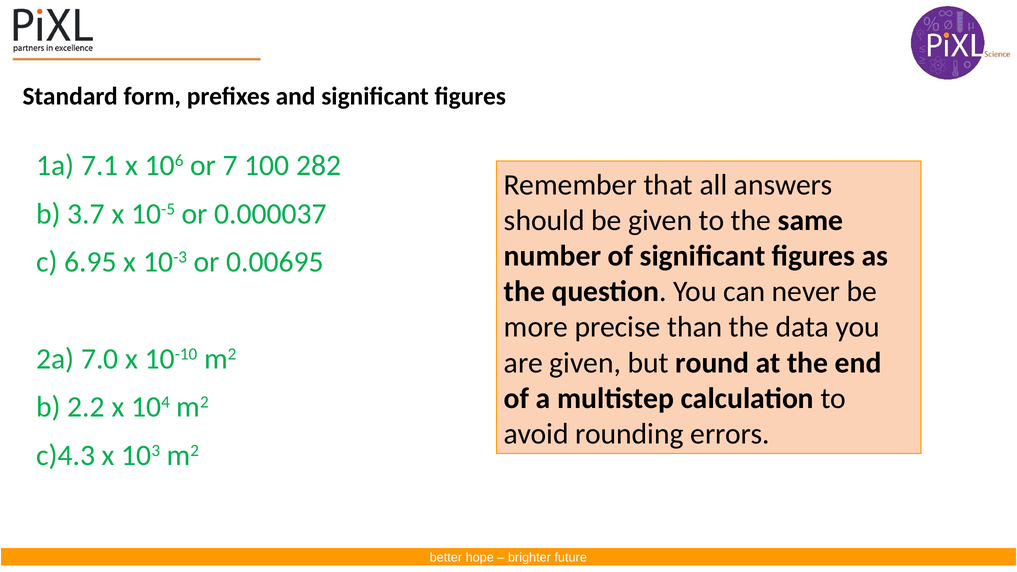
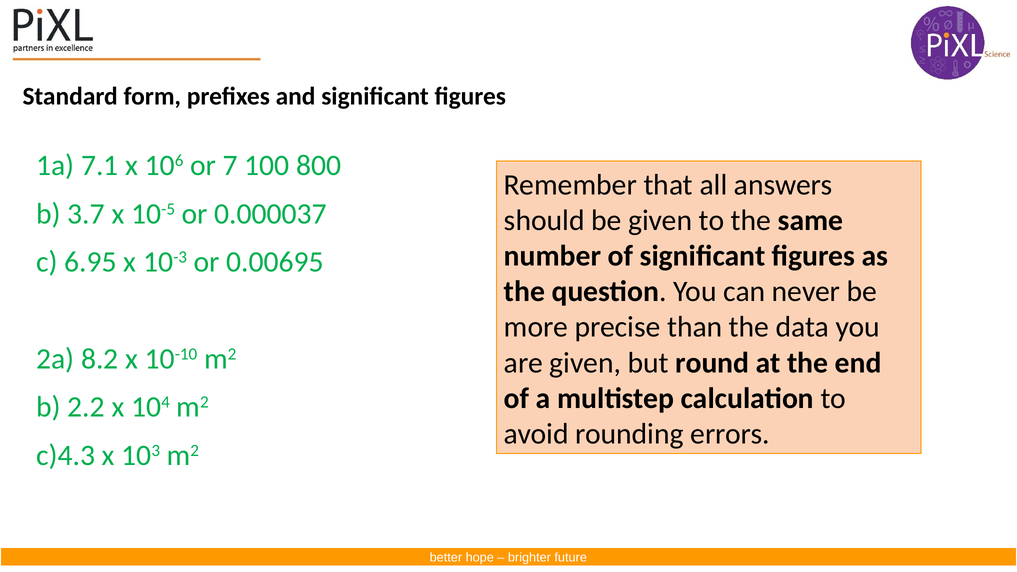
282: 282 -> 800
7.0: 7.0 -> 8.2
